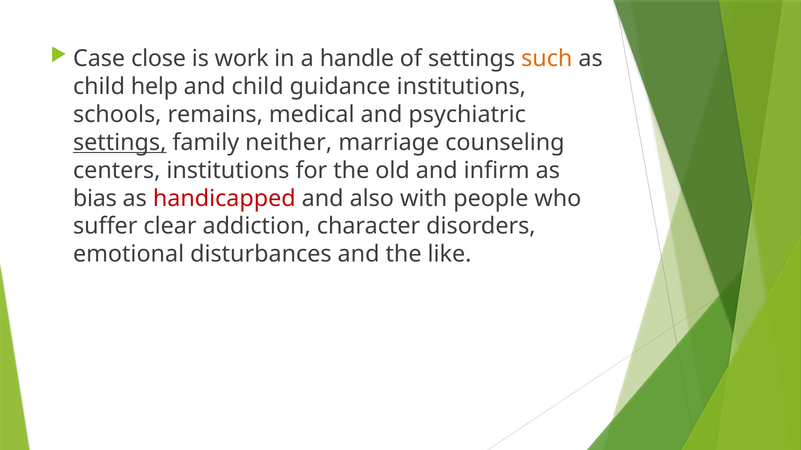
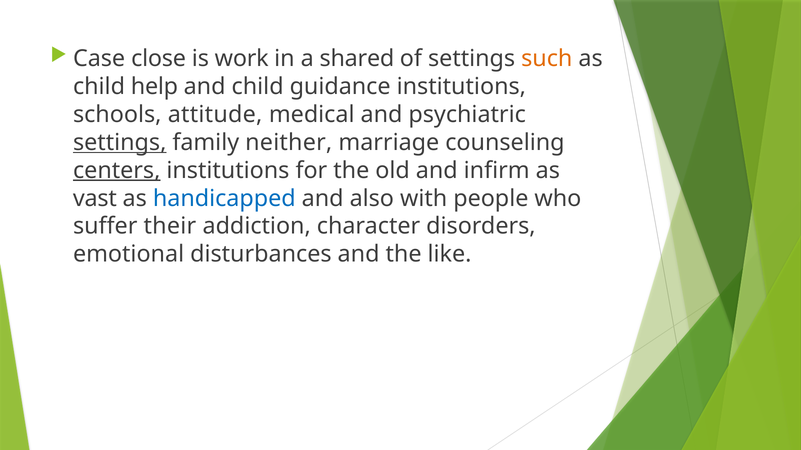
handle: handle -> shared
remains: remains -> attitude
centers underline: none -> present
bias: bias -> vast
handicapped colour: red -> blue
clear: clear -> their
